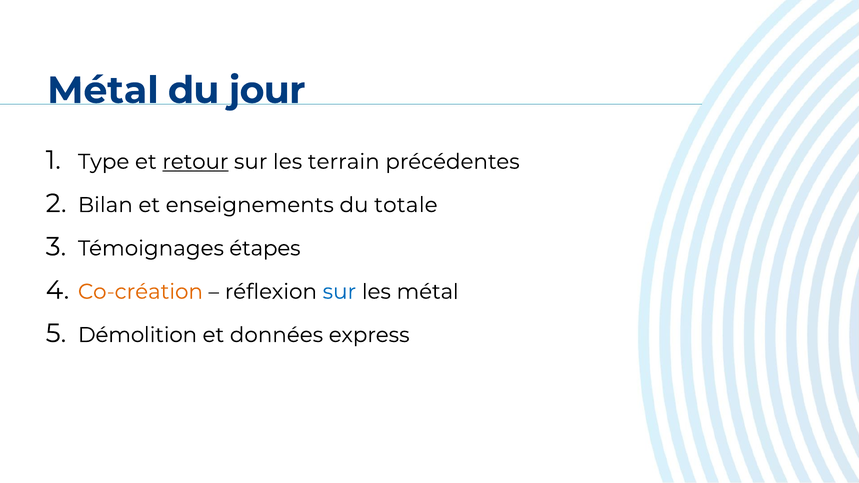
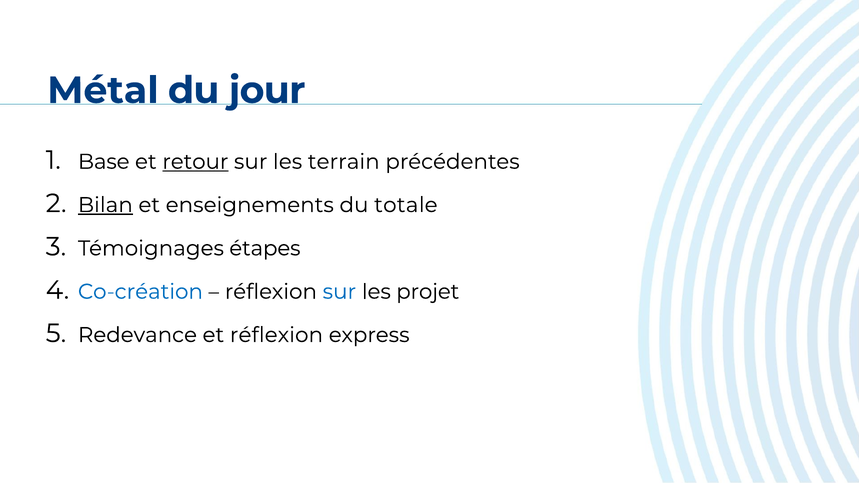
Type: Type -> Base
Bilan underline: none -> present
Co-création colour: orange -> blue
les métal: métal -> projet
Démolition: Démolition -> Redevance
et données: données -> réflexion
